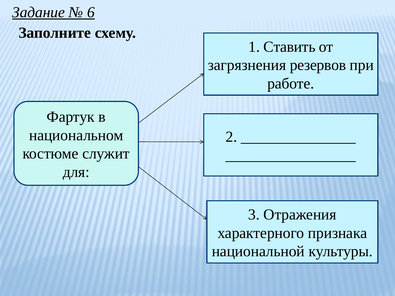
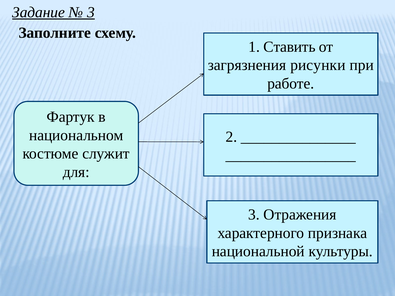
6 at (91, 12): 6 -> 3
резервов: резервов -> рисунки
